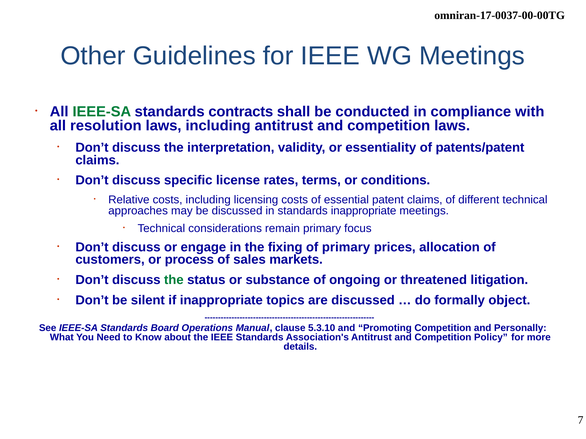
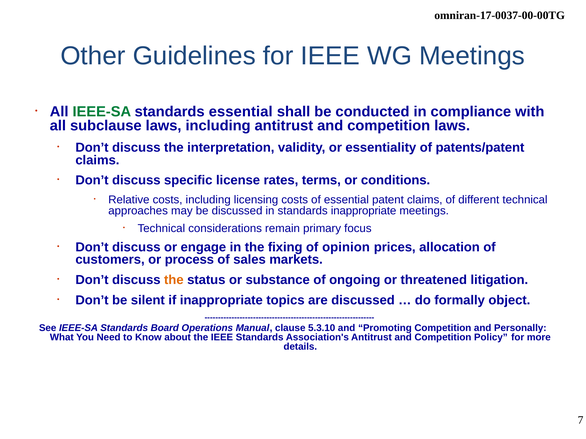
standards contracts: contracts -> essential
resolution: resolution -> subclause
of primary: primary -> opinion
the at (174, 280) colour: green -> orange
